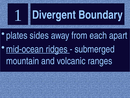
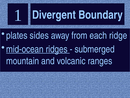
apart: apart -> ridge
